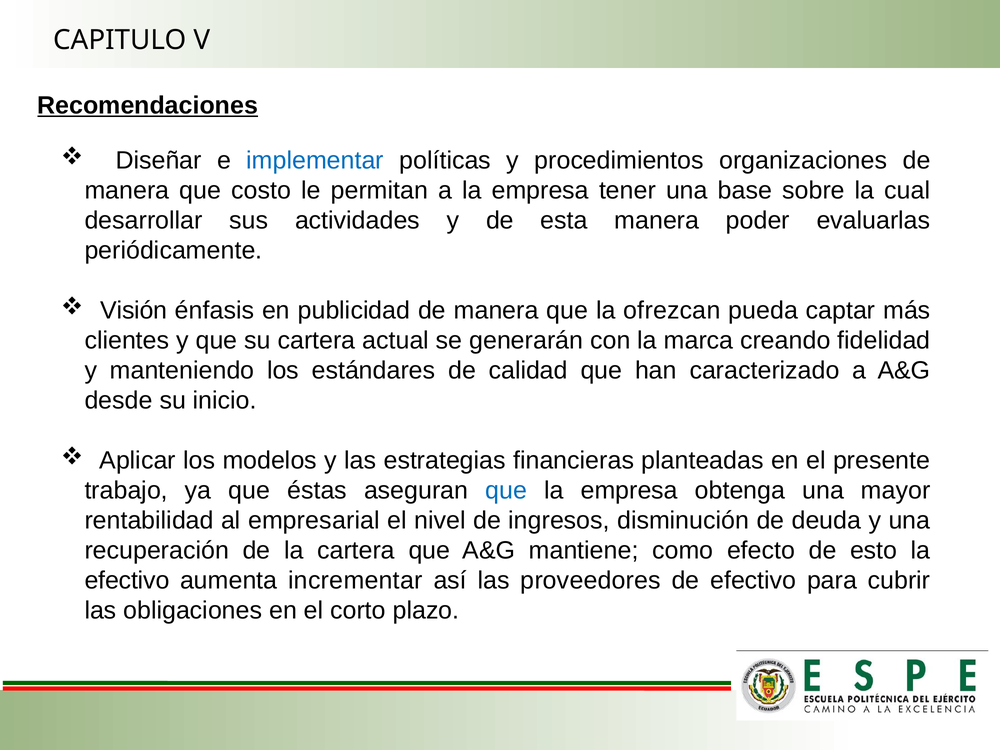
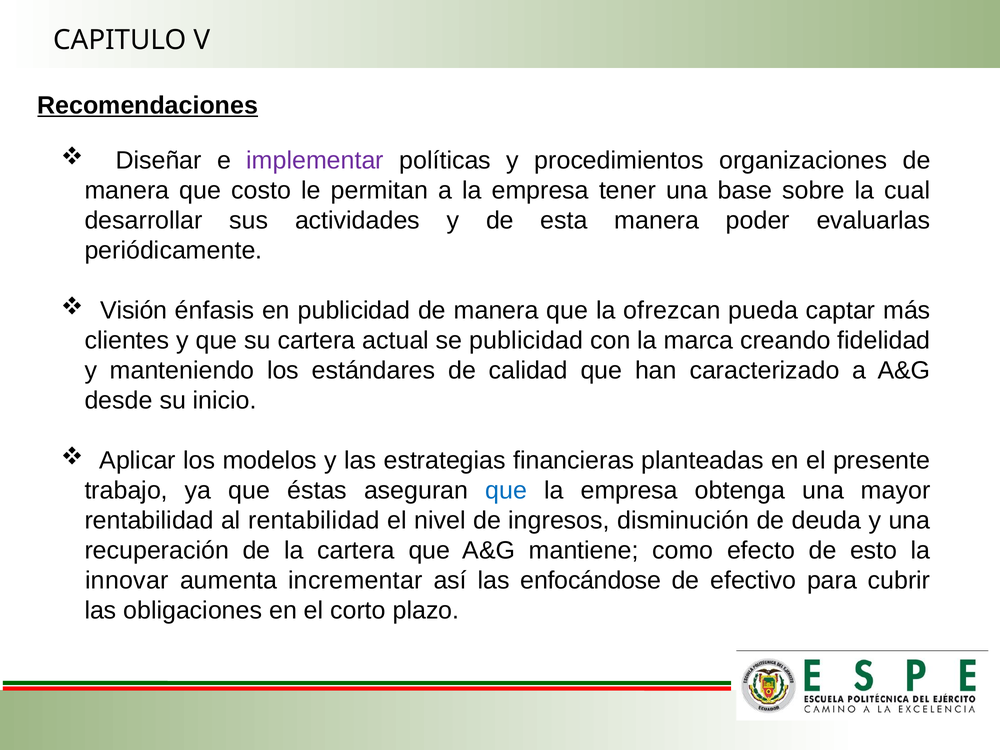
implementar colour: blue -> purple
se generarán: generarán -> publicidad
al empresarial: empresarial -> rentabilidad
efectivo at (127, 580): efectivo -> innovar
proveedores: proveedores -> enfocándose
